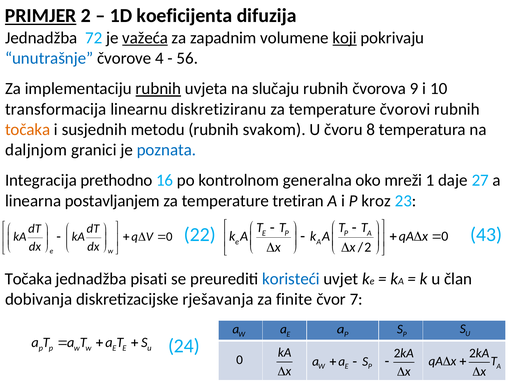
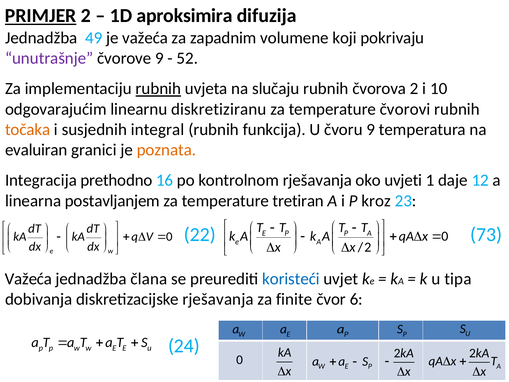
koeficijenta: koeficijenta -> aproksimira
72: 72 -> 49
važeća at (145, 38) underline: present -> none
koji underline: present -> none
unutrašnje colour: blue -> purple
čvorove 4: 4 -> 9
56: 56 -> 52
čvorova 9: 9 -> 2
transformacija: transformacija -> odgovarajućim
metodu: metodu -> integral
svakom: svakom -> funkcija
čvoru 8: 8 -> 9
daljnjom: daljnjom -> evaluiran
poznata colour: blue -> orange
kontrolnom generalna: generalna -> rješavanja
mreži: mreži -> uvjeti
27: 27 -> 12
43: 43 -> 73
Točaka at (28, 279): Točaka -> Važeća
pisati: pisati -> člana
član: član -> tipa
7: 7 -> 6
